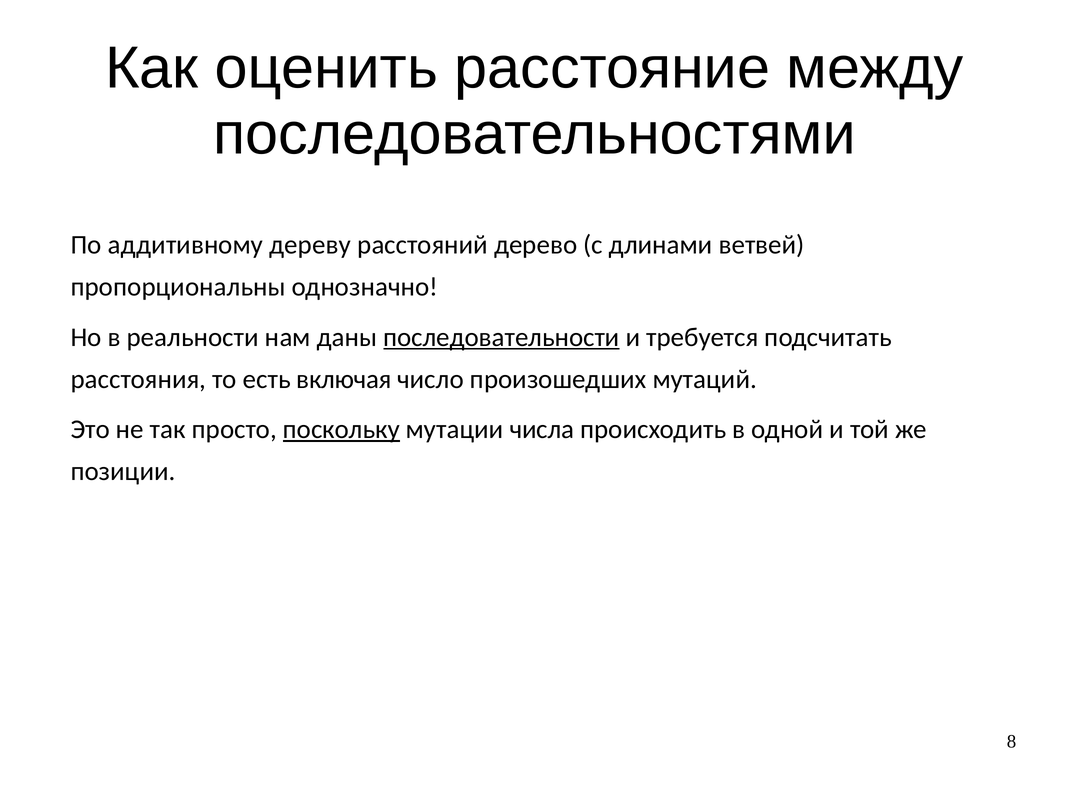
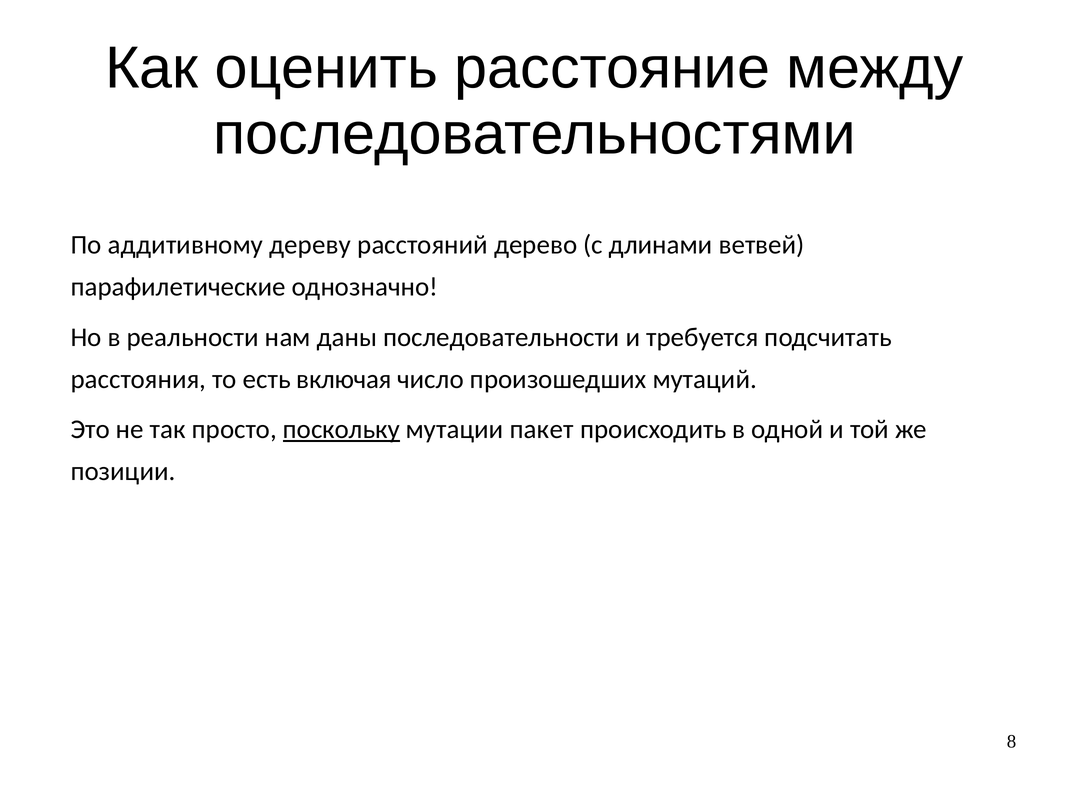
пропорциональны: пропорциональны -> парафилетические
последовательности underline: present -> none
числа: числа -> пакет
